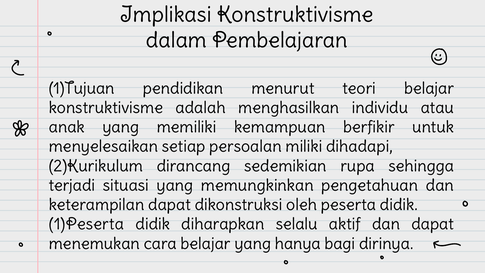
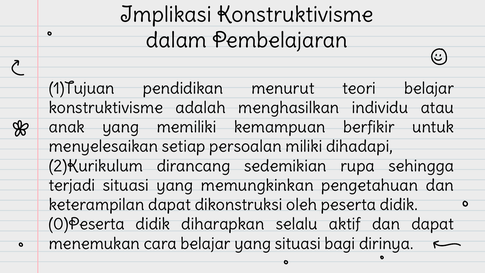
1)Peserta: 1)Peserta -> 0)Peserta
yang hanya: hanya -> situasi
